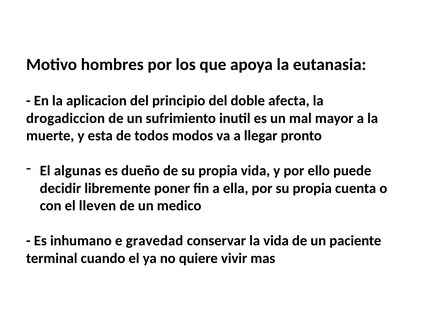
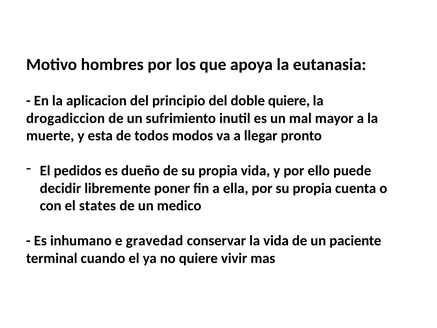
doble afecta: afecta -> quiere
algunas: algunas -> pedidos
lleven: lleven -> states
